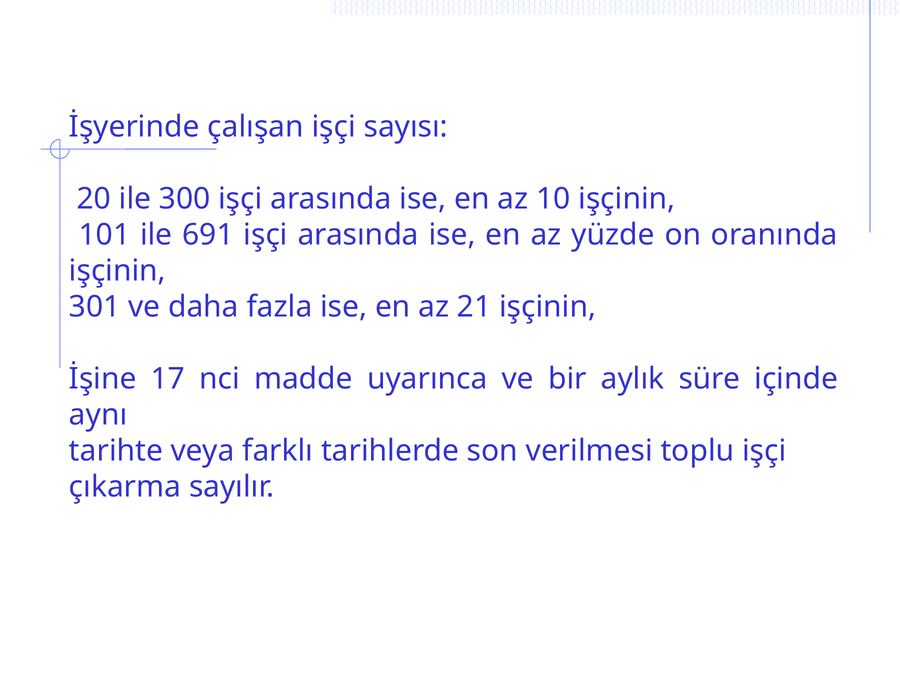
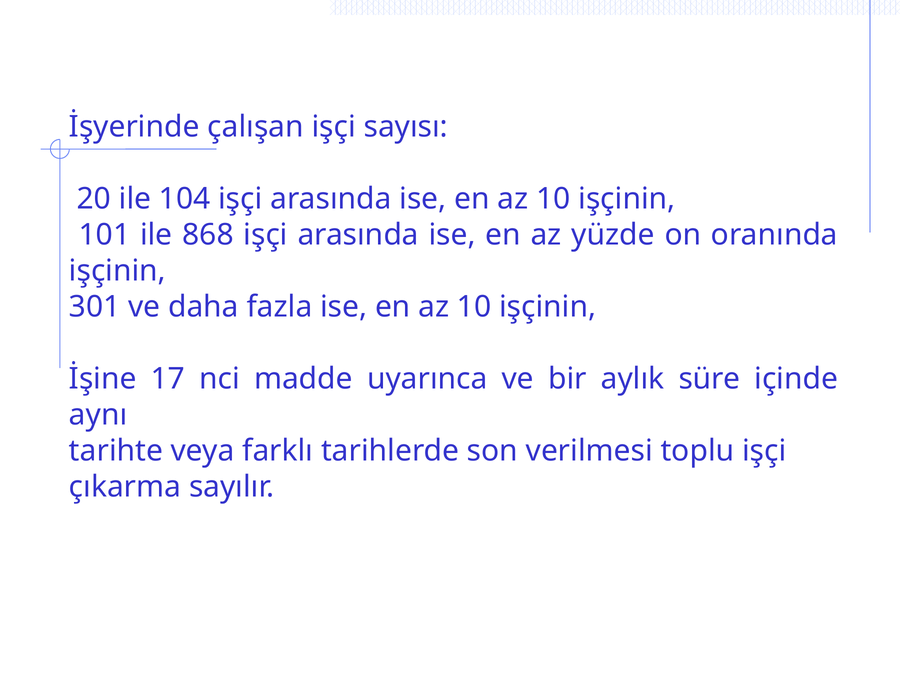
300: 300 -> 104
691: 691 -> 868
21 at (474, 307): 21 -> 10
